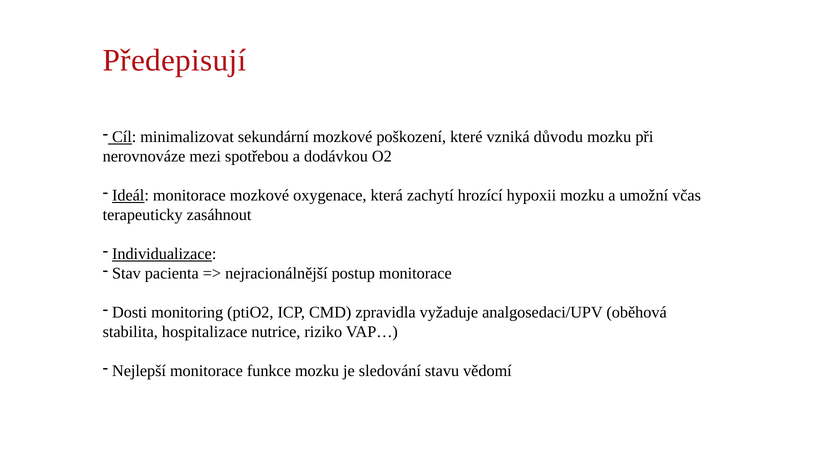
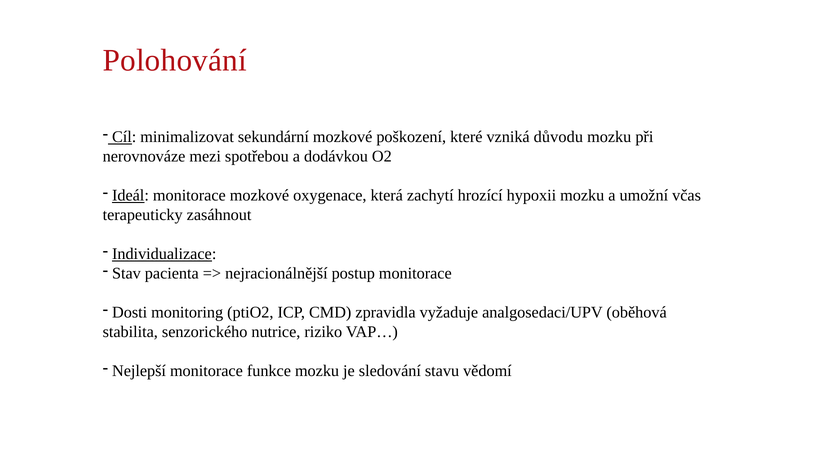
Předepisují: Předepisují -> Polohování
hospitalizace: hospitalizace -> senzorického
